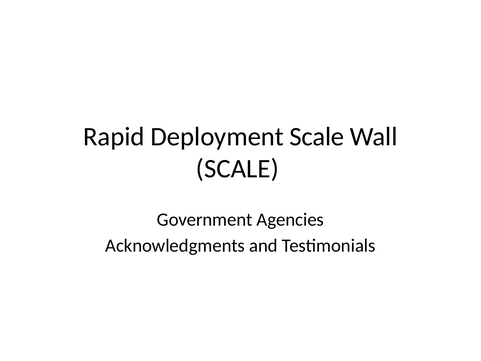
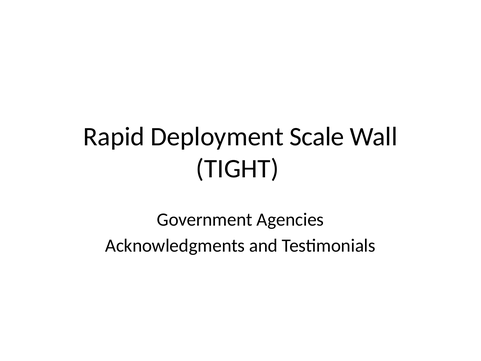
SCALE at (237, 169): SCALE -> TIGHT
